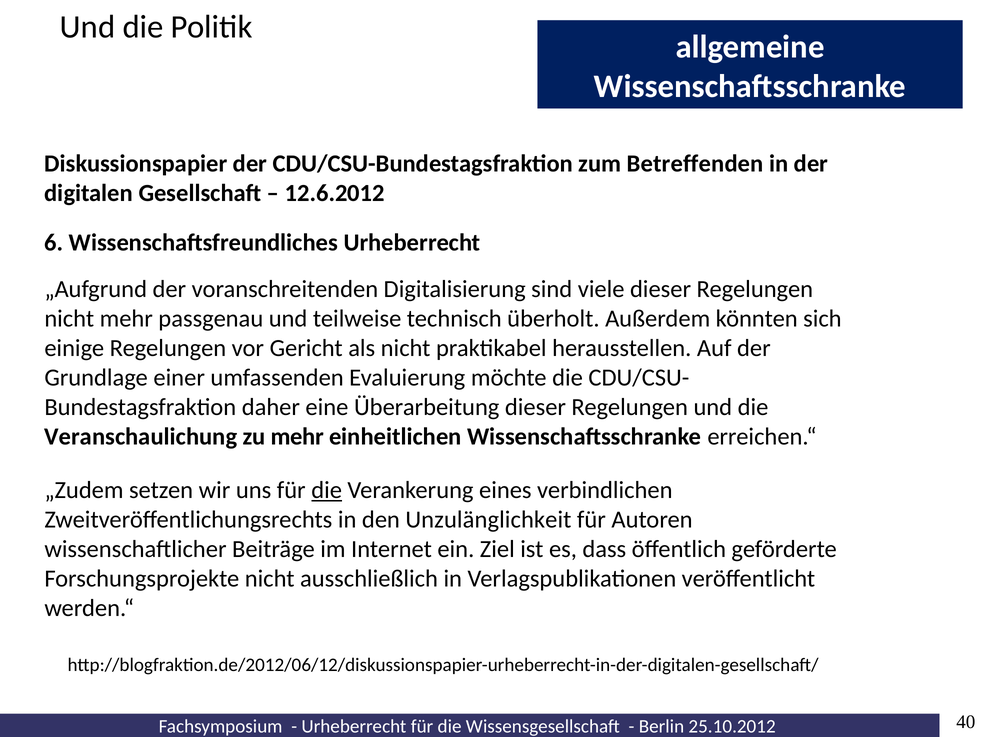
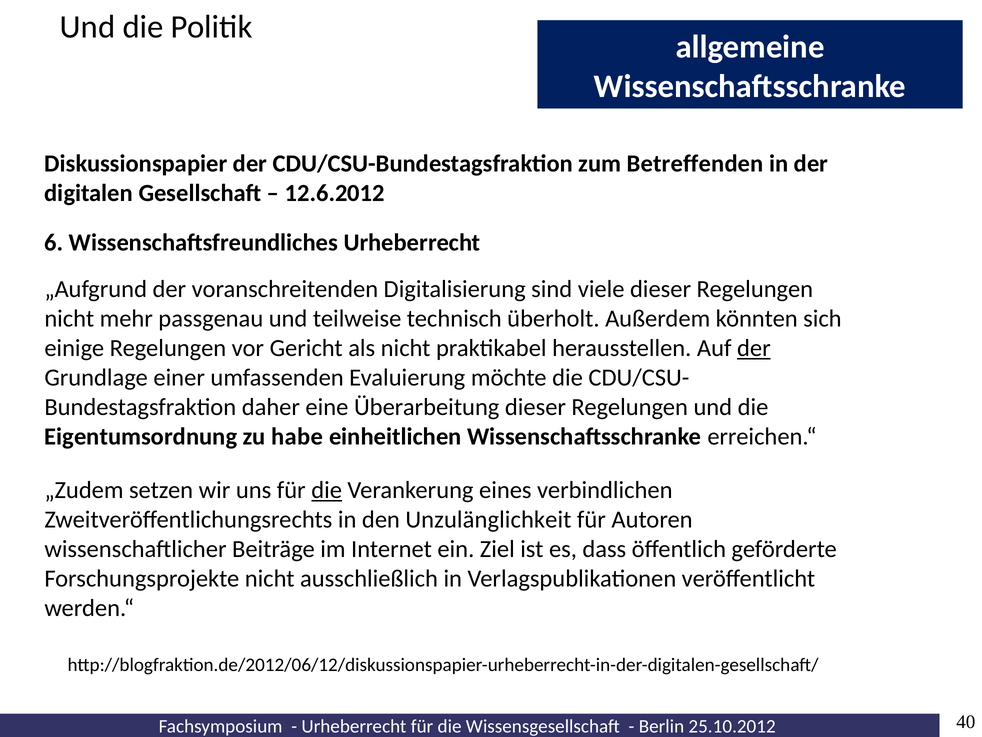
der at (754, 348) underline: none -> present
Veranschaulichung: Veranschaulichung -> Eigentumsordnung
zu mehr: mehr -> habe
